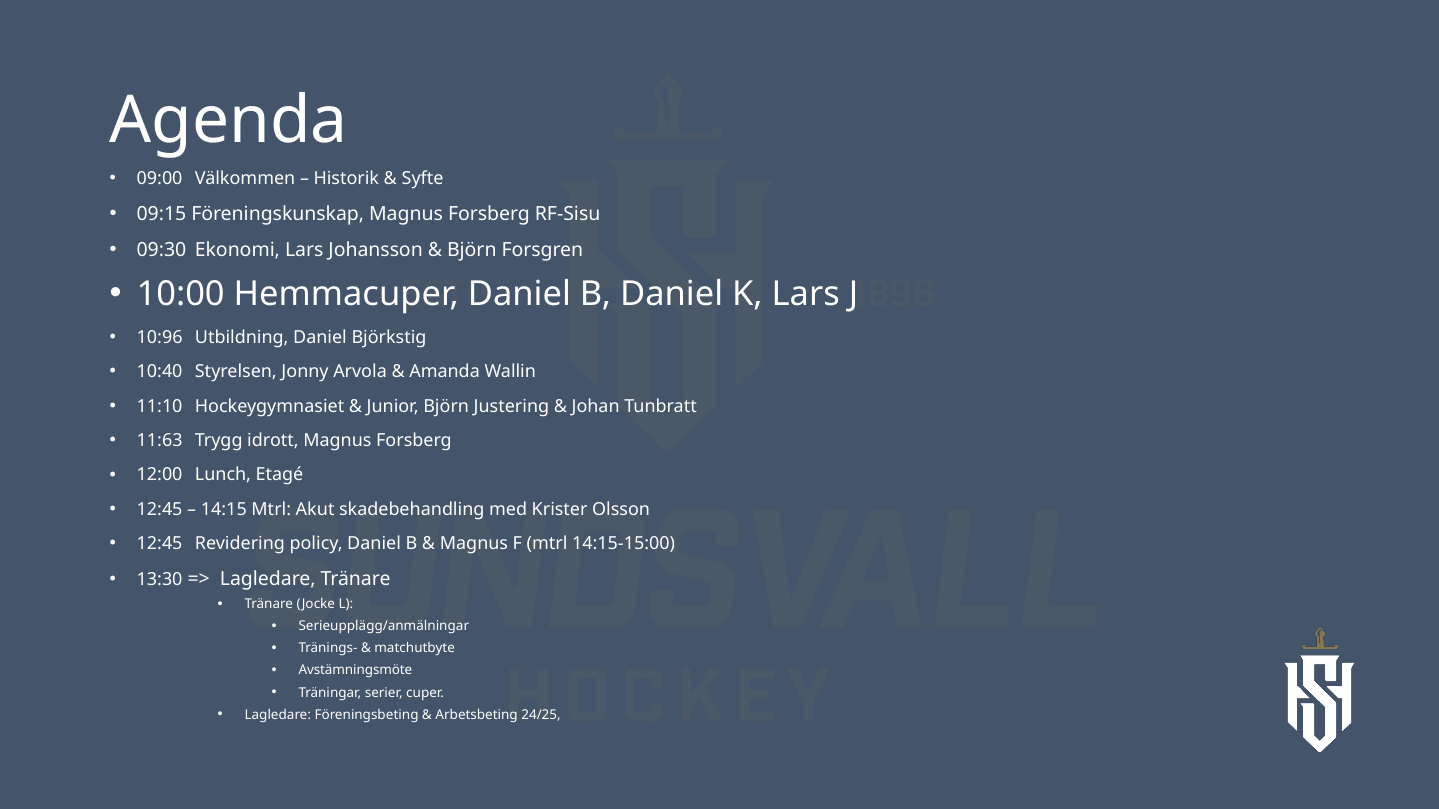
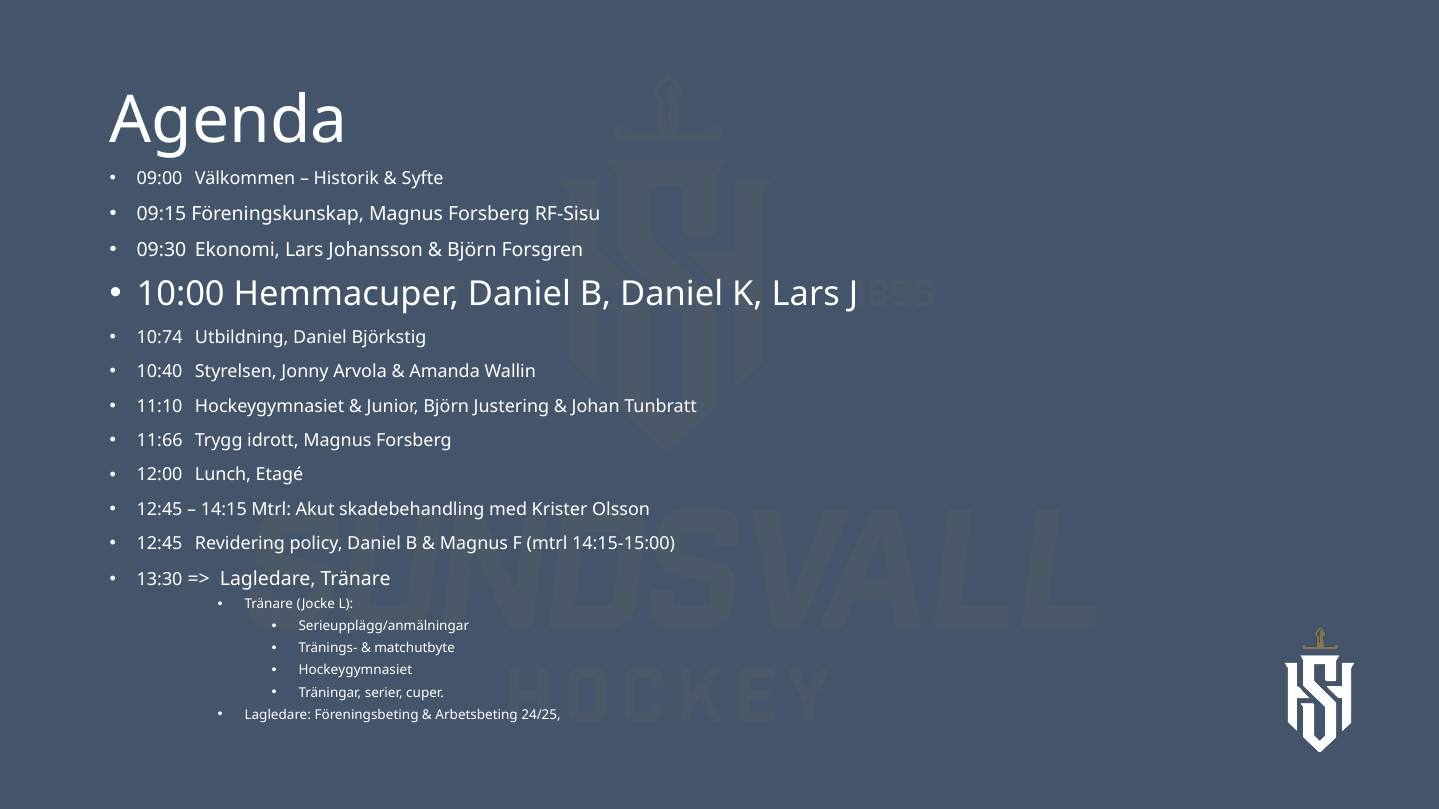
10:96: 10:96 -> 10:74
11:63: 11:63 -> 11:66
Avstämningsmöte at (355, 671): Avstämningsmöte -> Hockeygymnasiet
